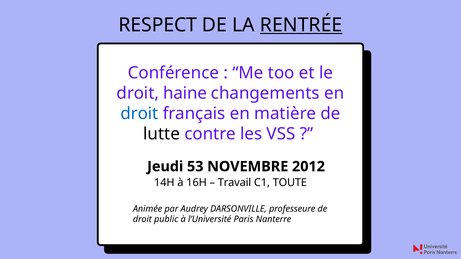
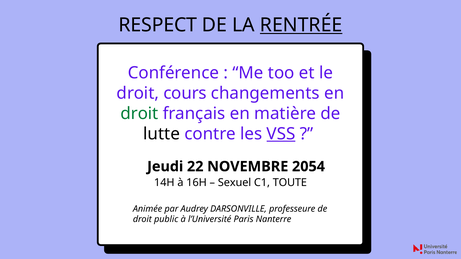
haine: haine -> cours
droit at (139, 114) colour: blue -> green
VSS underline: none -> present
53: 53 -> 22
2012: 2012 -> 2054
Travail: Travail -> Sexuel
